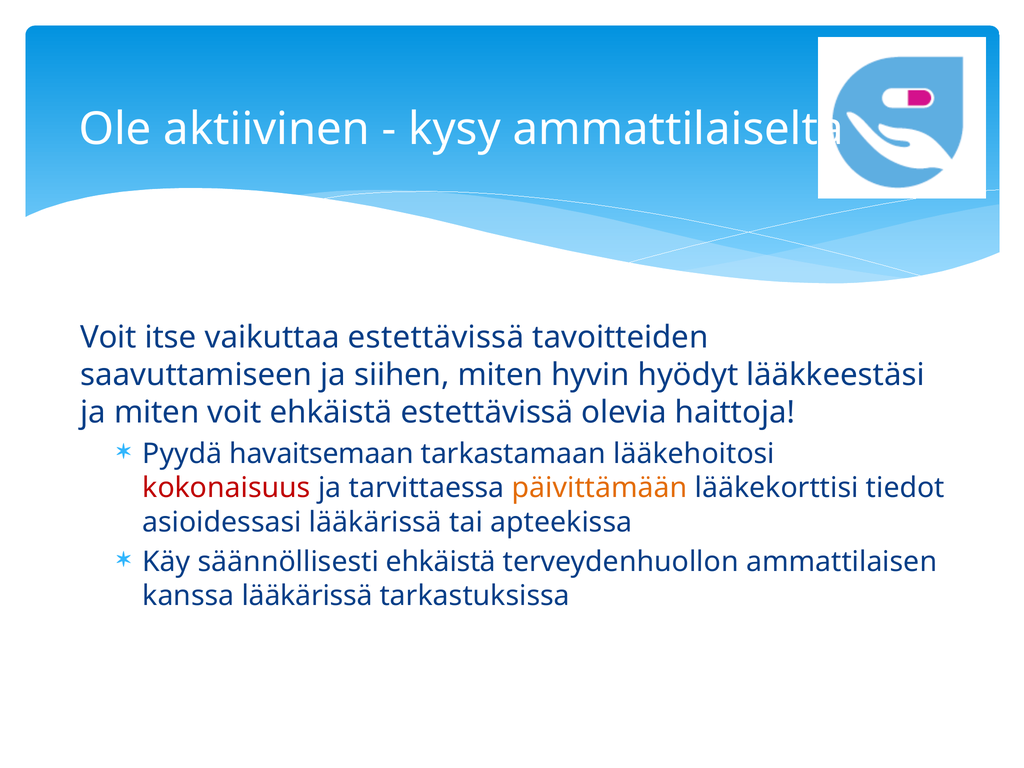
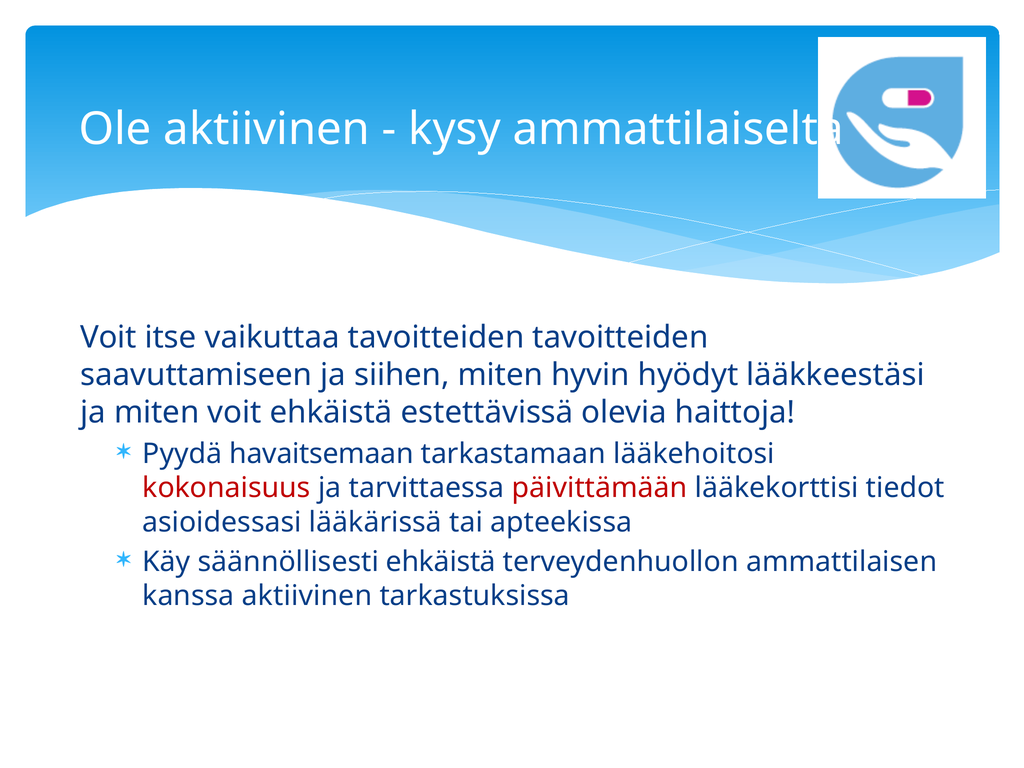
vaikuttaa estettävissä: estettävissä -> tavoitteiden
päivittämään colour: orange -> red
kanssa lääkärissä: lääkärissä -> aktiivinen
